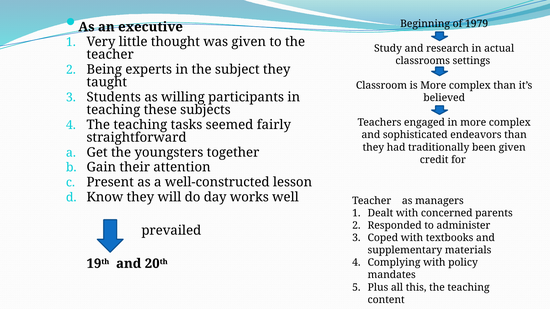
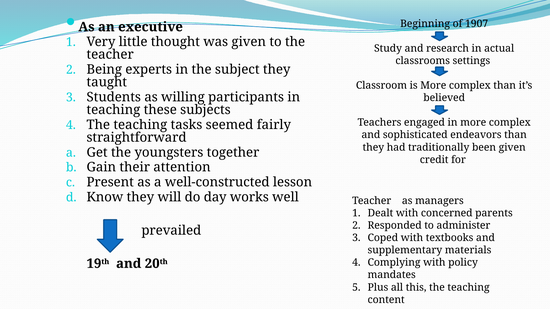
1979: 1979 -> 1907
